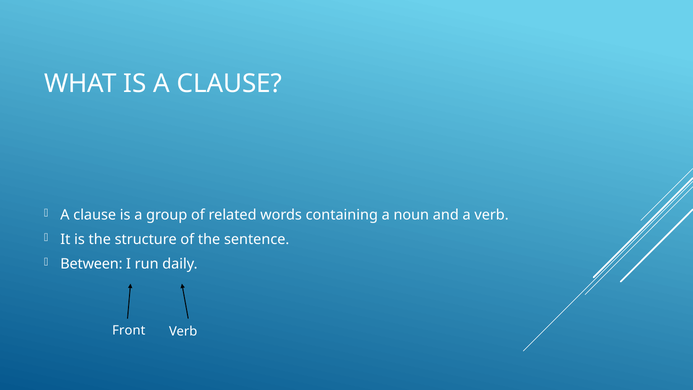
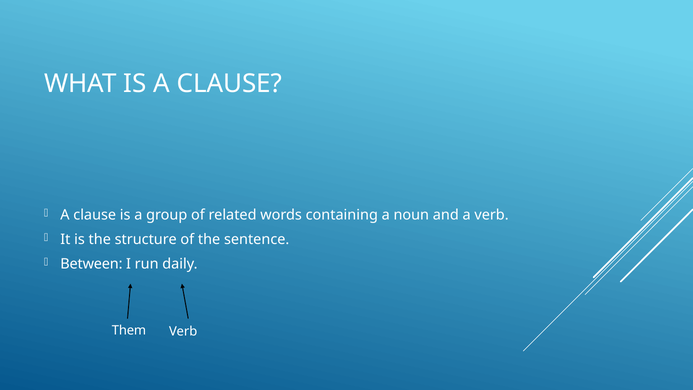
Front: Front -> Them
